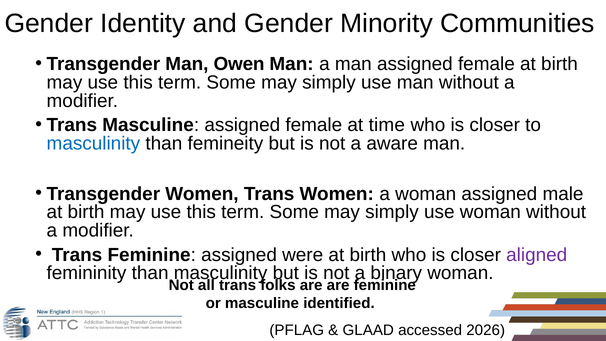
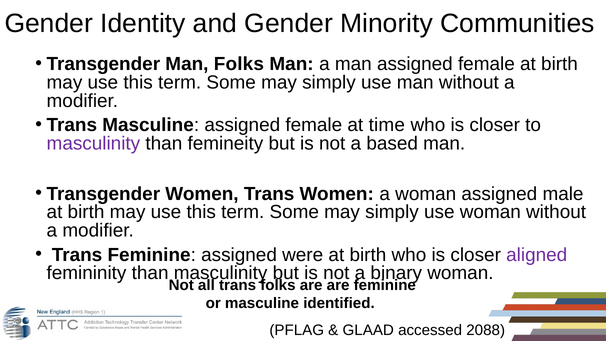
Man Owen: Owen -> Folks
masculinity at (93, 144) colour: blue -> purple
aware: aware -> based
2026: 2026 -> 2088
